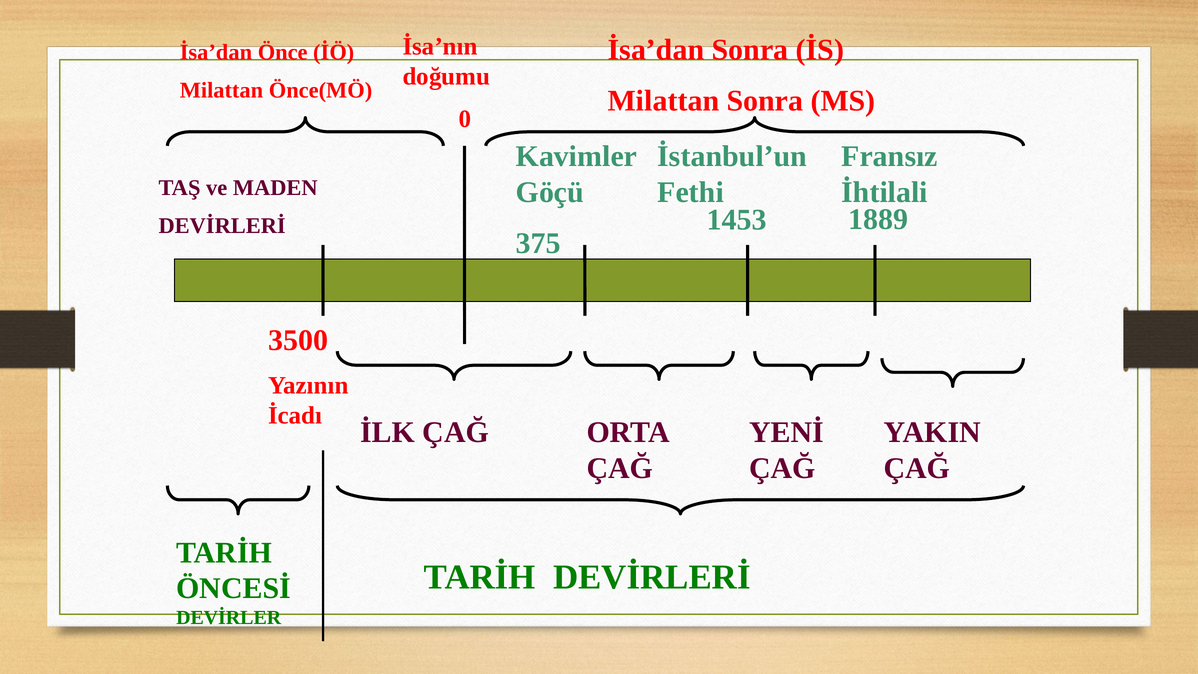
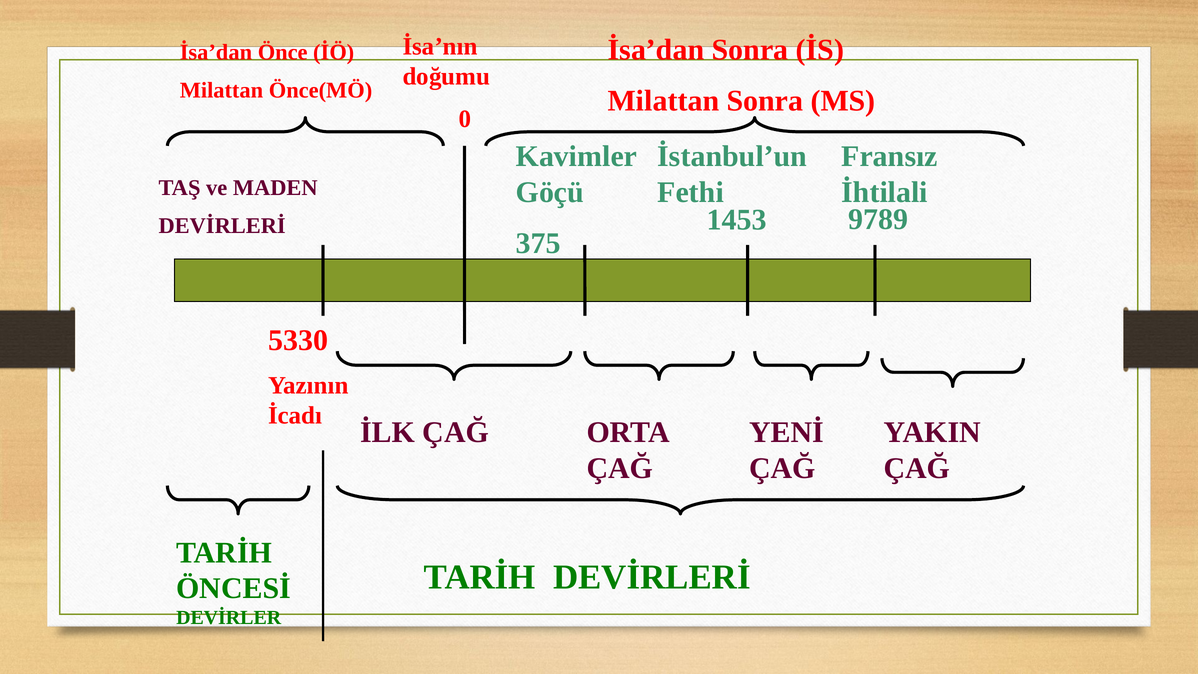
1889: 1889 -> 9789
3500: 3500 -> 5330
